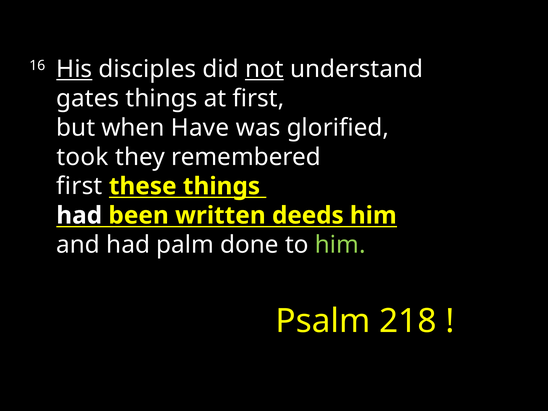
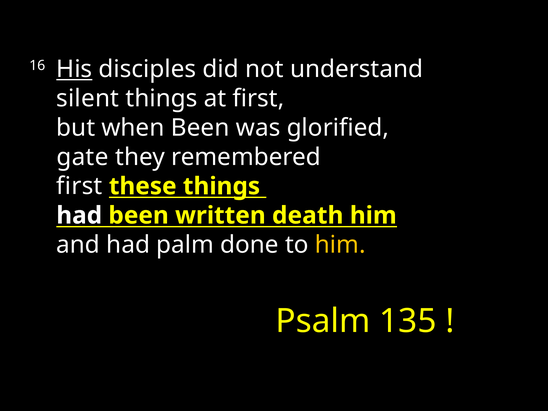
not underline: present -> none
gates: gates -> silent
when Have: Have -> Been
took: took -> gate
deeds: deeds -> death
him at (340, 245) colour: light green -> yellow
218: 218 -> 135
